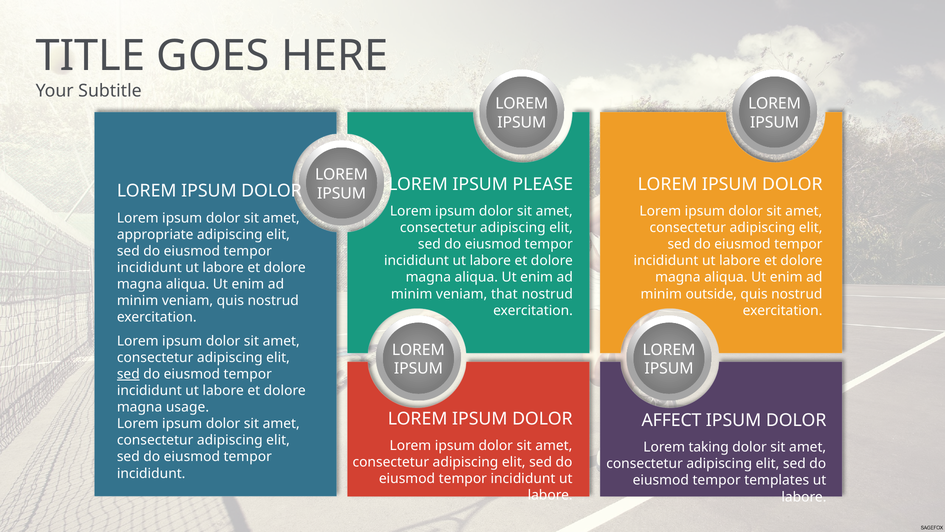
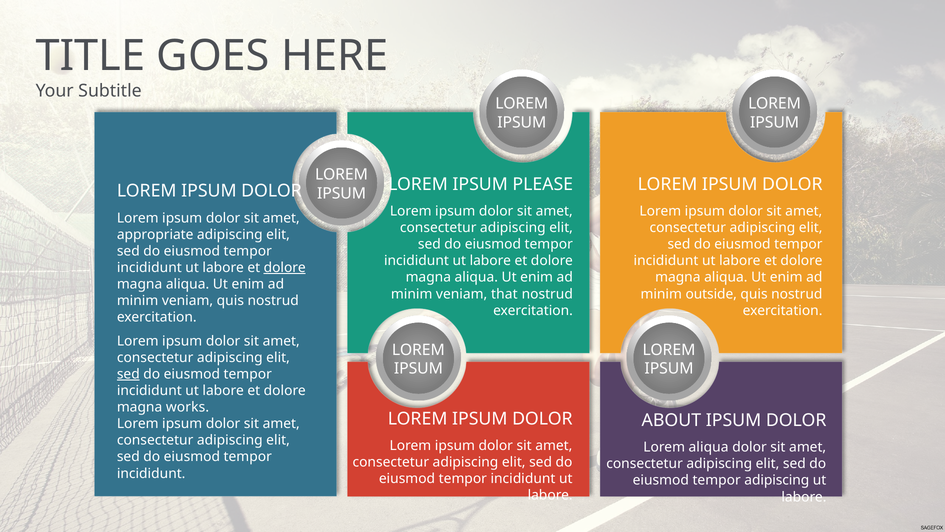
dolore at (285, 267) underline: none -> present
usage: usage -> works
AFFECT: AFFECT -> ABOUT
Lorem taking: taking -> aliqua
tempor templates: templates -> adipiscing
